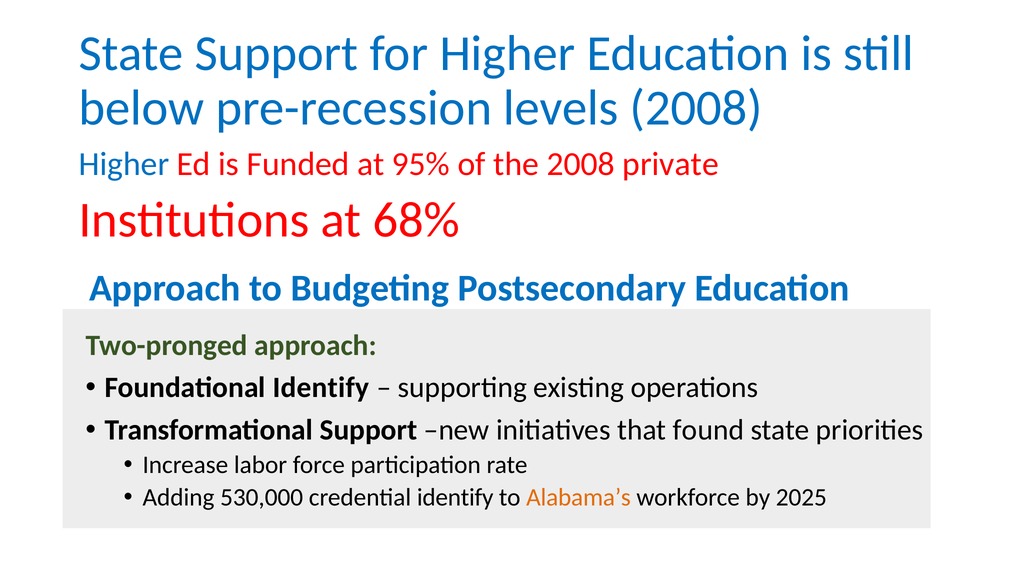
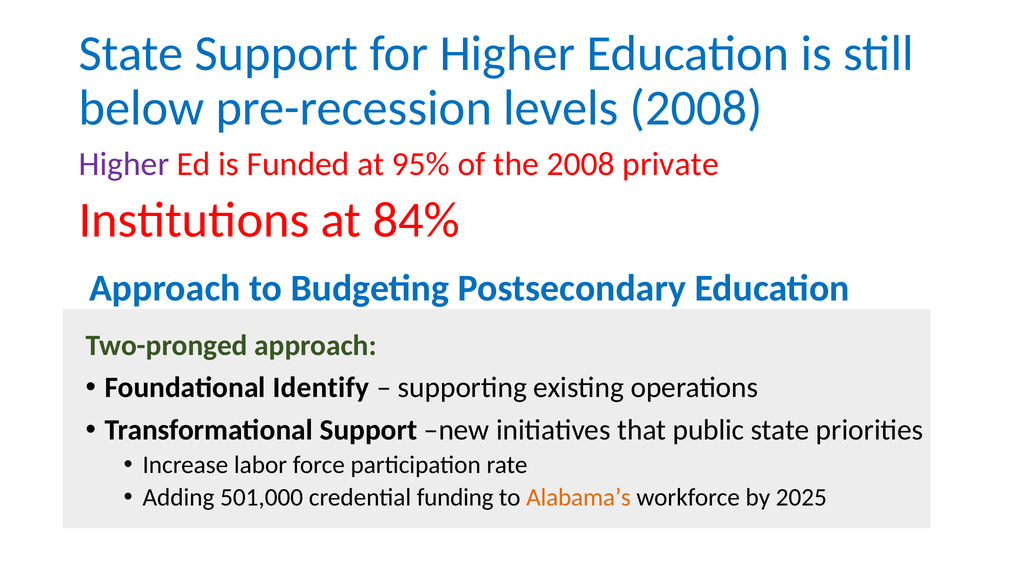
Higher at (124, 164) colour: blue -> purple
68%: 68% -> 84%
found: found -> public
530,000: 530,000 -> 501,000
credential identify: identify -> funding
